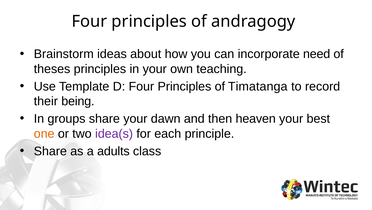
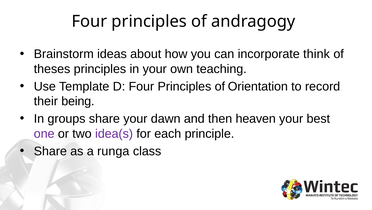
need: need -> think
Timatanga: Timatanga -> Orientation
one colour: orange -> purple
adults: adults -> runga
